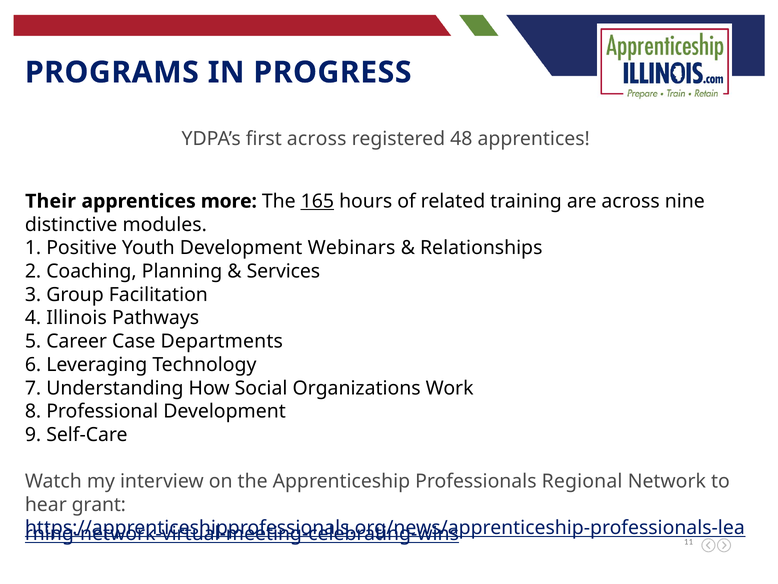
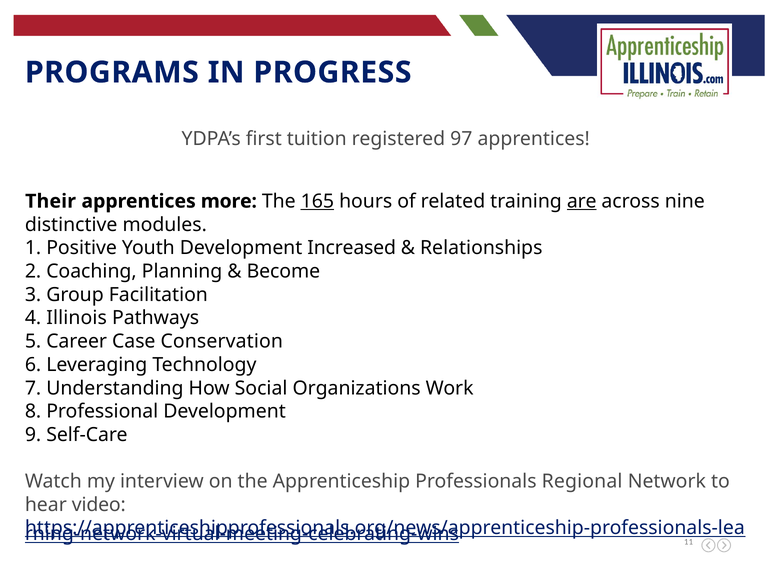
first across: across -> tuition
48: 48 -> 97
are underline: none -> present
Webinars: Webinars -> Increased
Services: Services -> Become
Departments: Departments -> Conservation
grant: grant -> video
